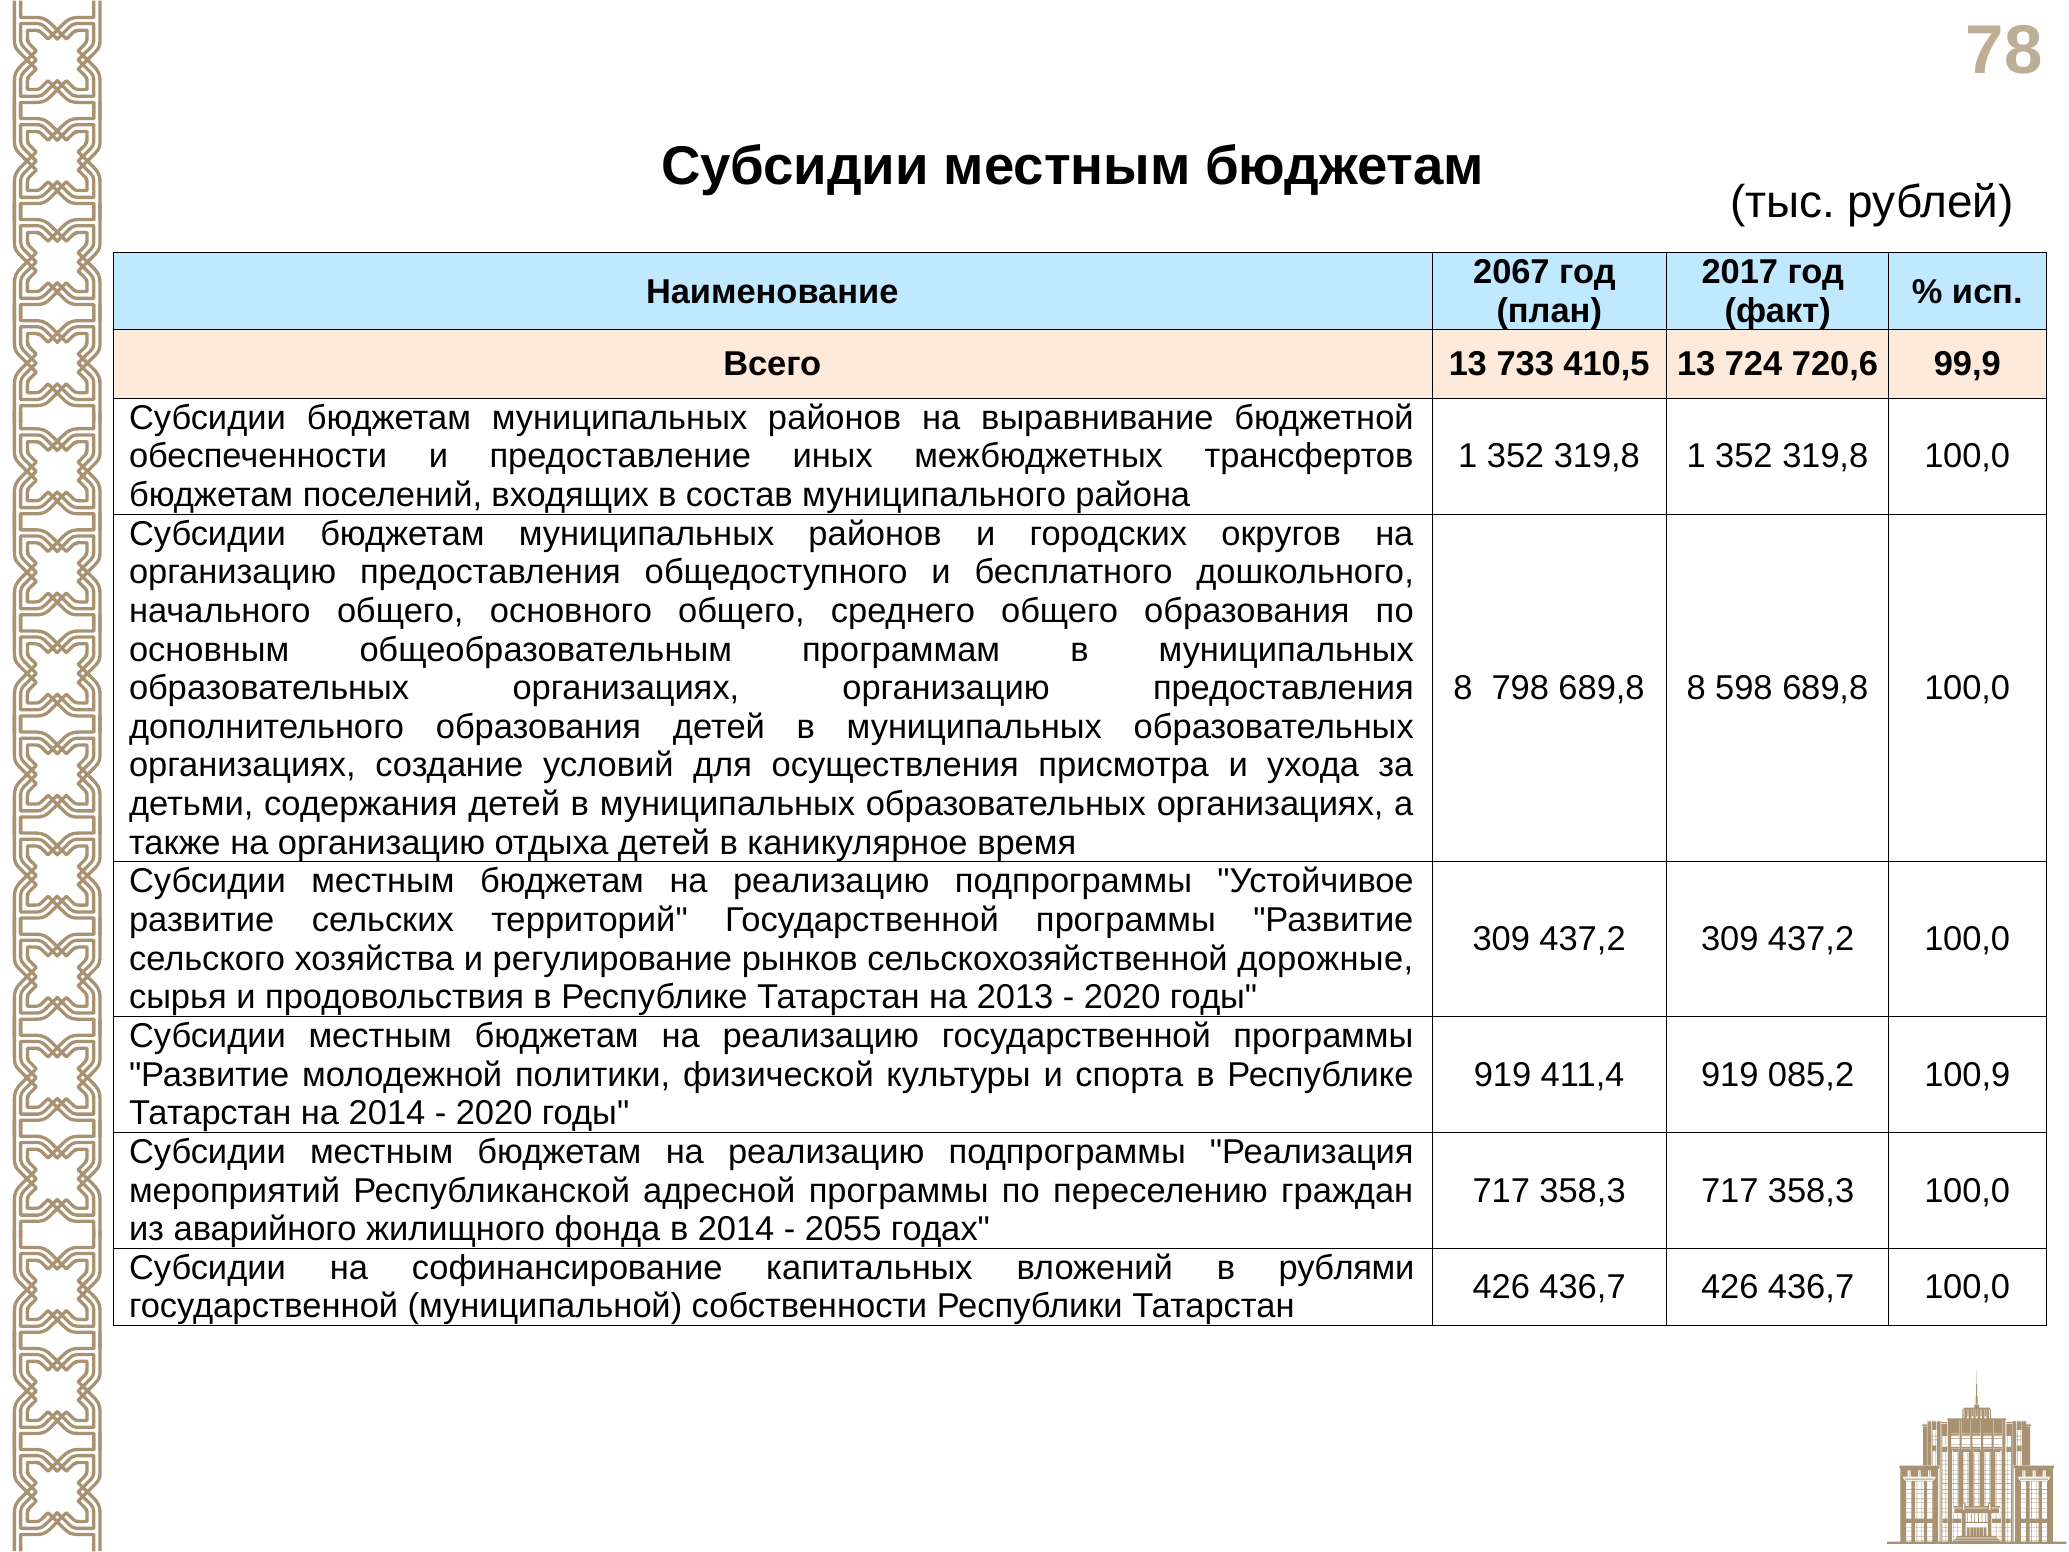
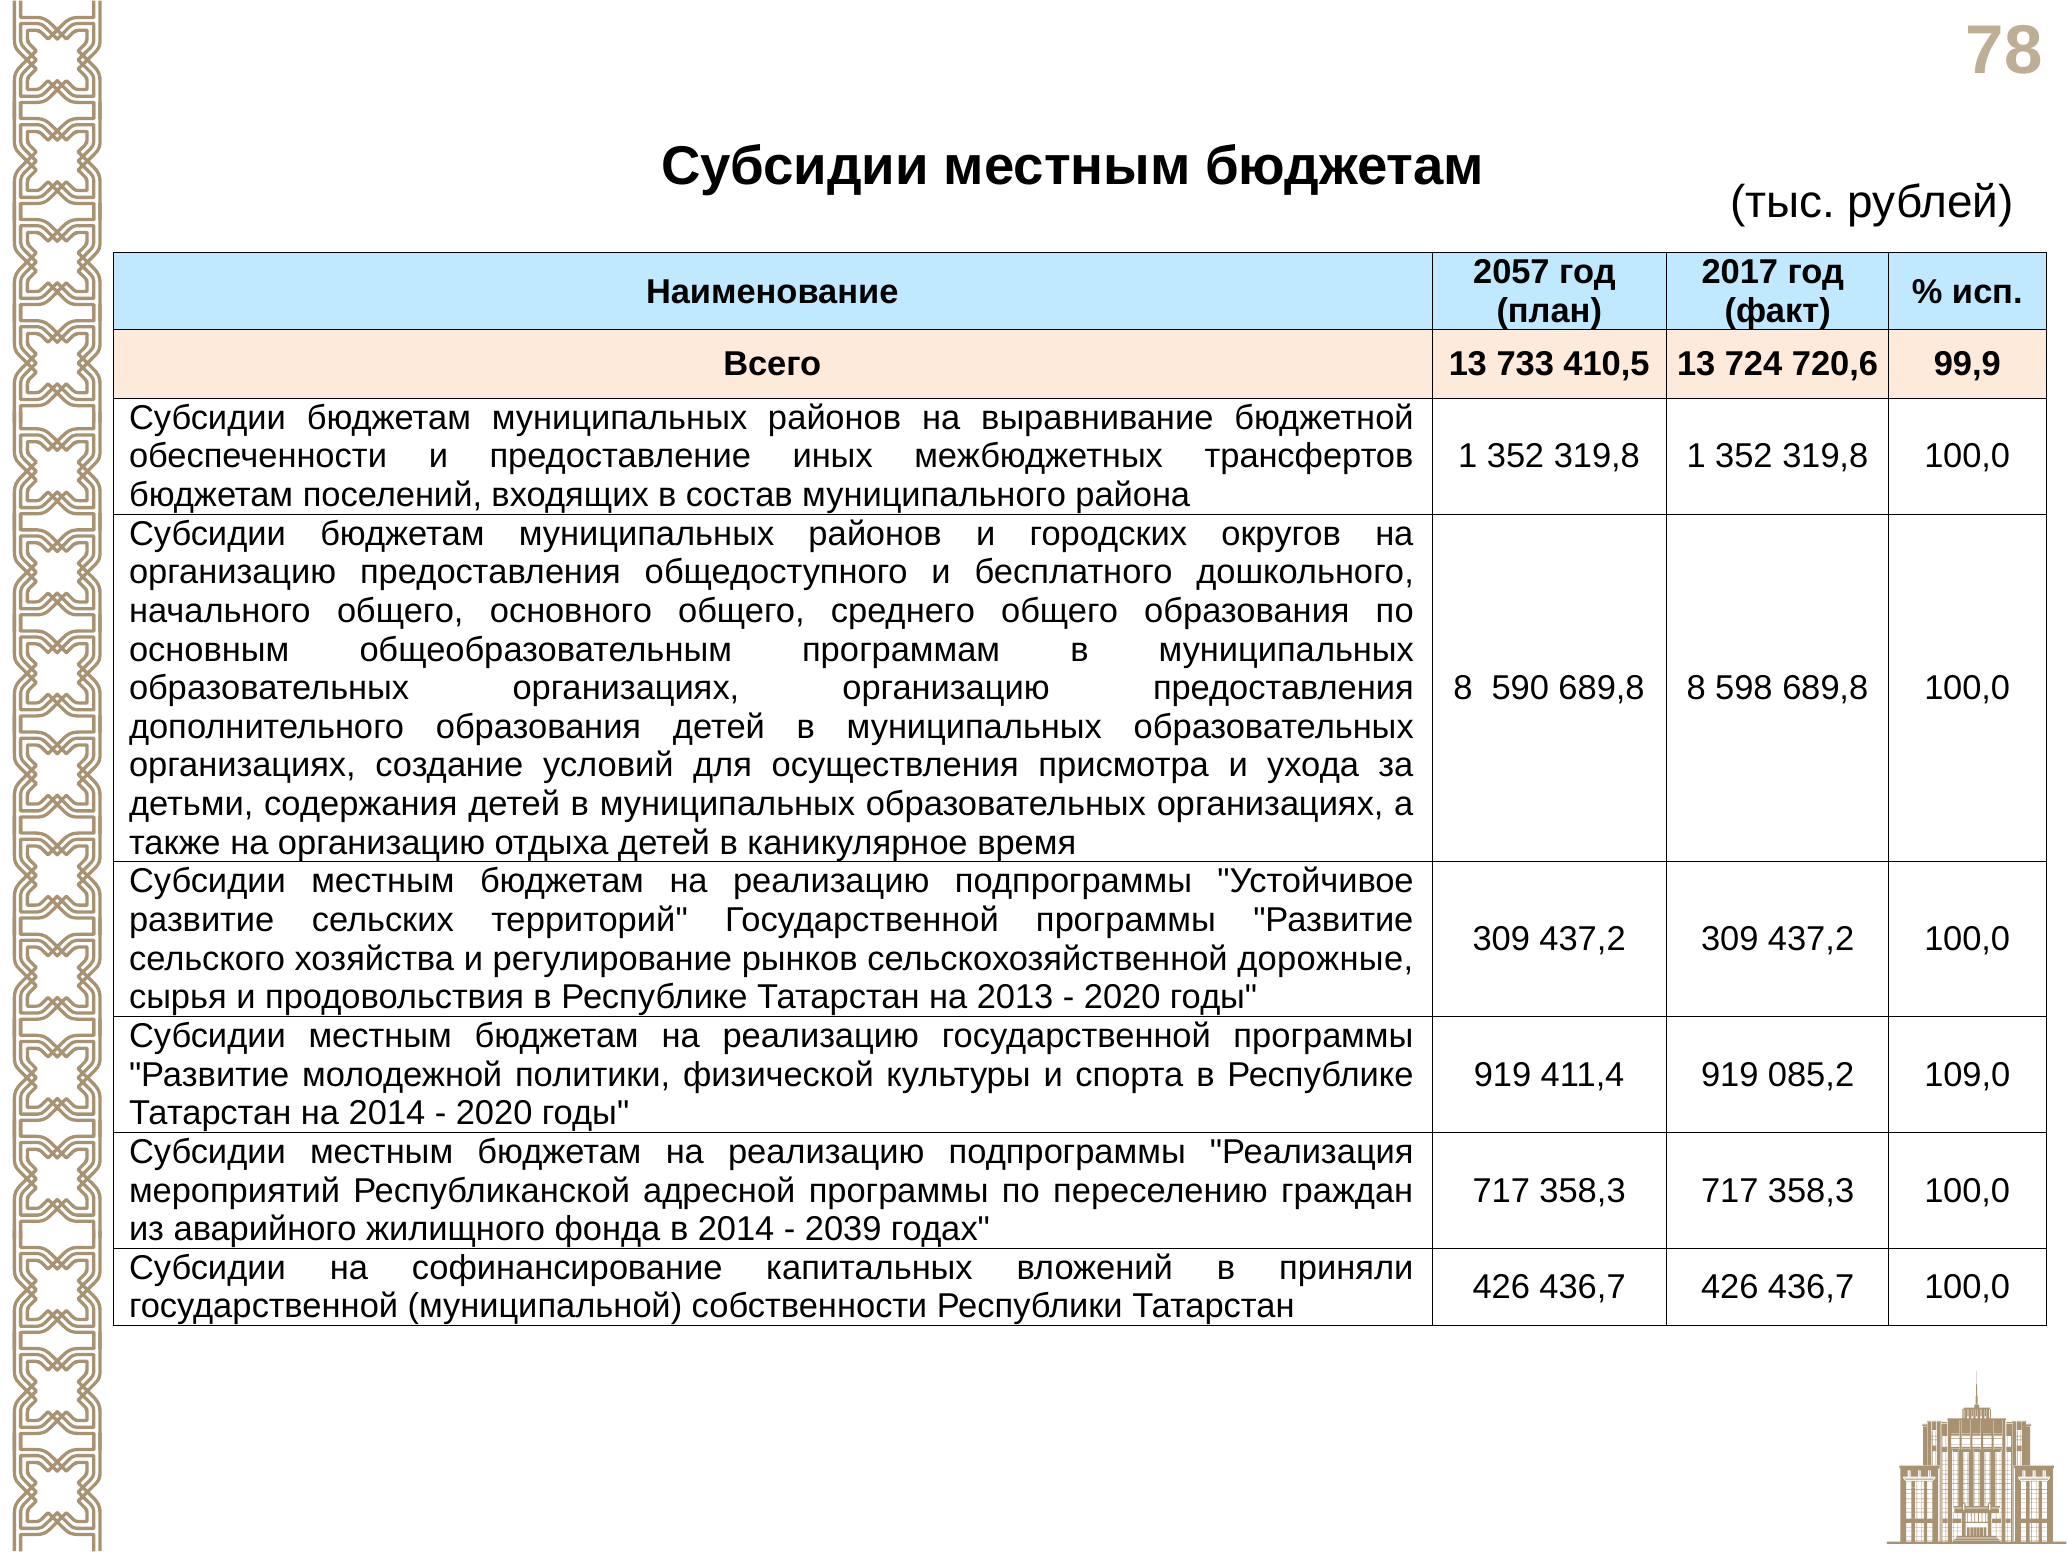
2067: 2067 -> 2057
798: 798 -> 590
100,9: 100,9 -> 109,0
2055: 2055 -> 2039
рублями: рублями -> приняли
